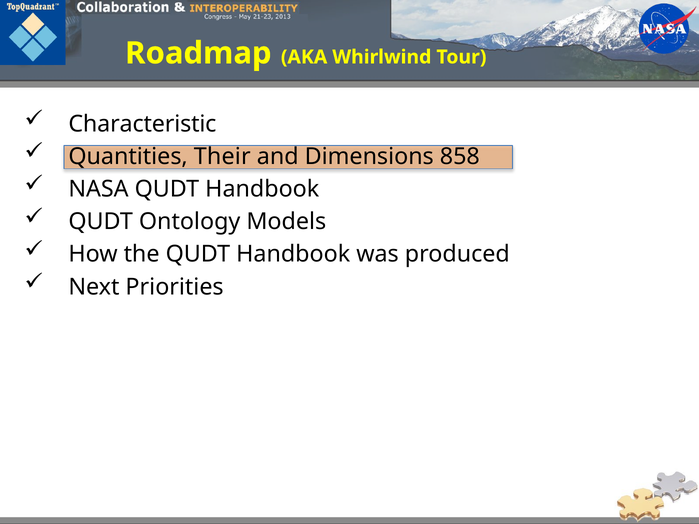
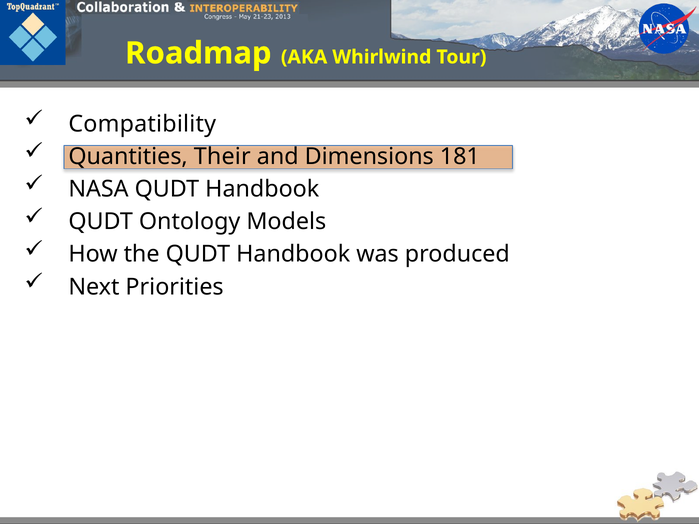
Characteristic: Characteristic -> Compatibility
858: 858 -> 181
